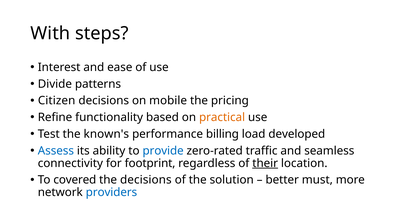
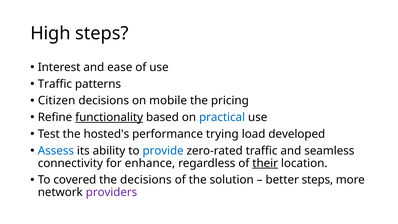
With: With -> High
Divide at (55, 84): Divide -> Traffic
functionality underline: none -> present
practical colour: orange -> blue
known's: known's -> hosted's
billing: billing -> trying
footprint: footprint -> enhance
better must: must -> steps
providers colour: blue -> purple
